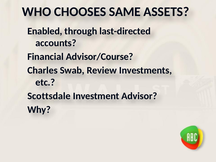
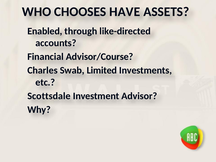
SAME: SAME -> HAVE
last-directed: last-directed -> like-directed
Review: Review -> Limited
